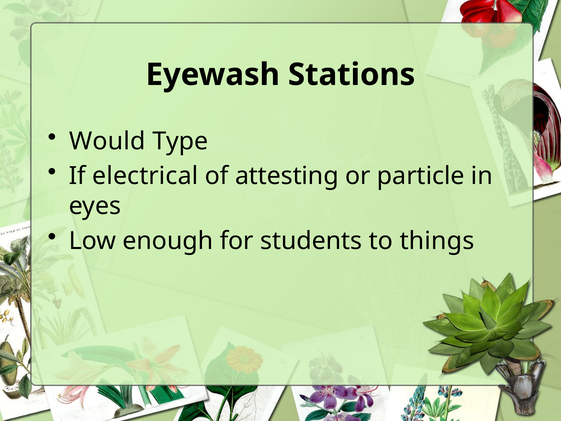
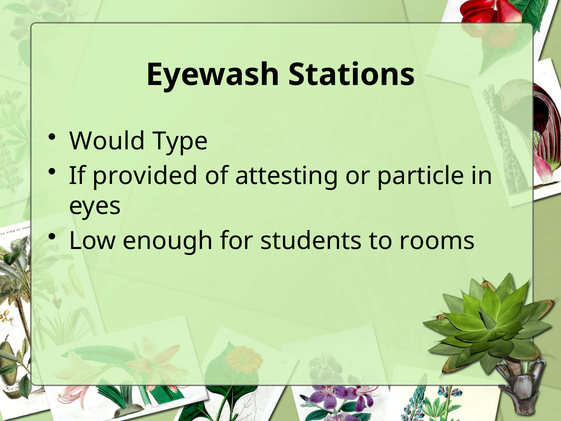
electrical: electrical -> provided
things: things -> rooms
